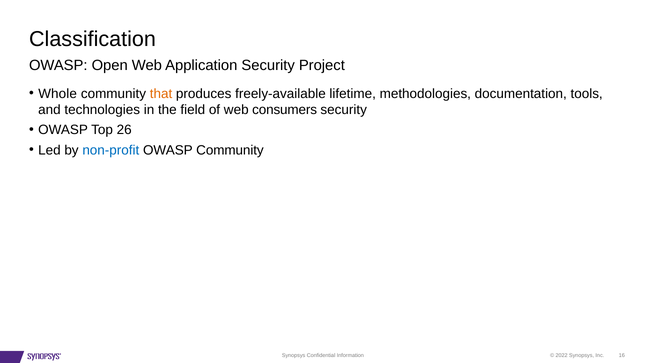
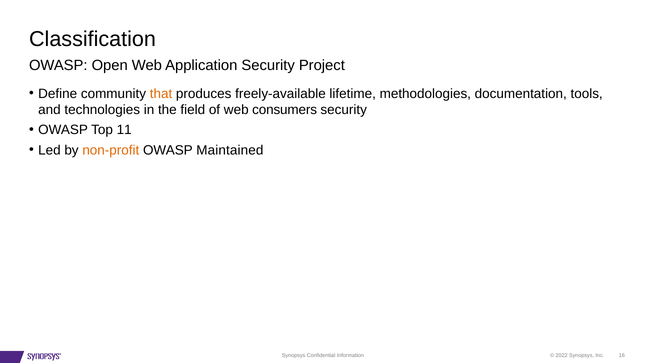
Whole: Whole -> Define
26: 26 -> 11
non-profit colour: blue -> orange
OWASP Community: Community -> Maintained
